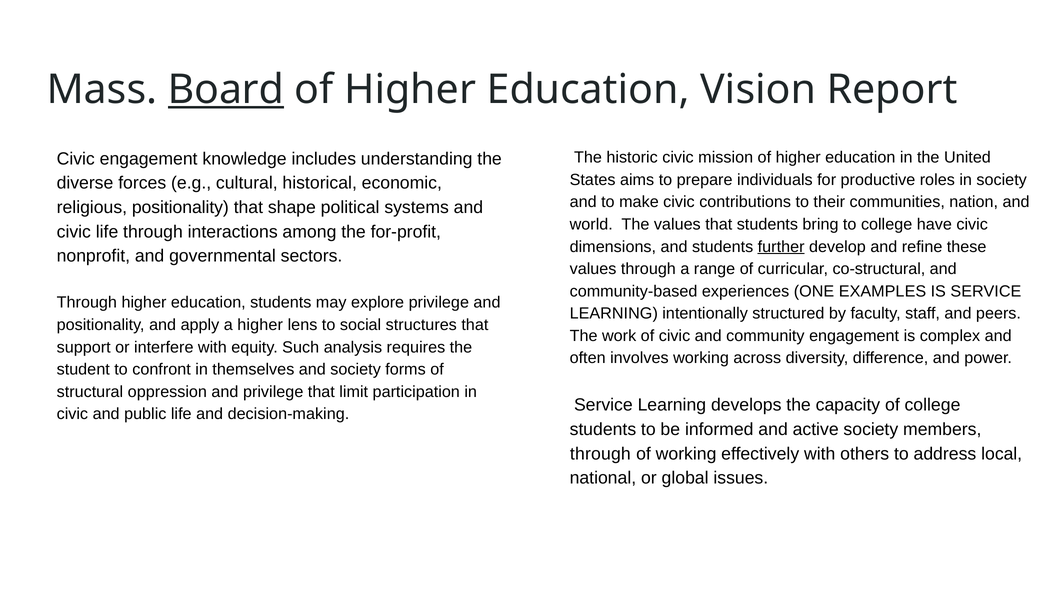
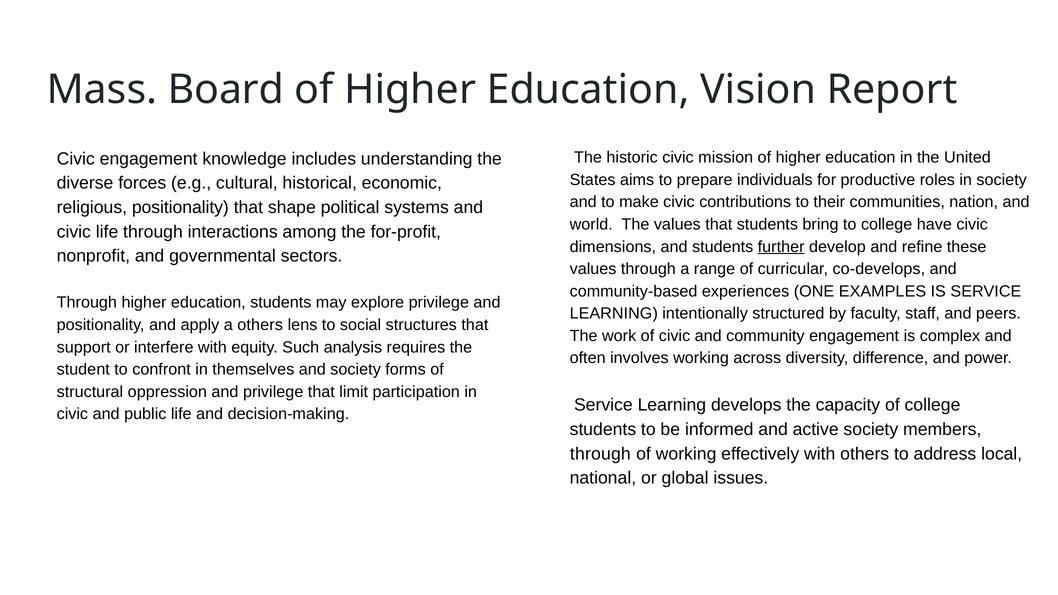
Board underline: present -> none
co-structural: co-structural -> co-develops
a higher: higher -> others
